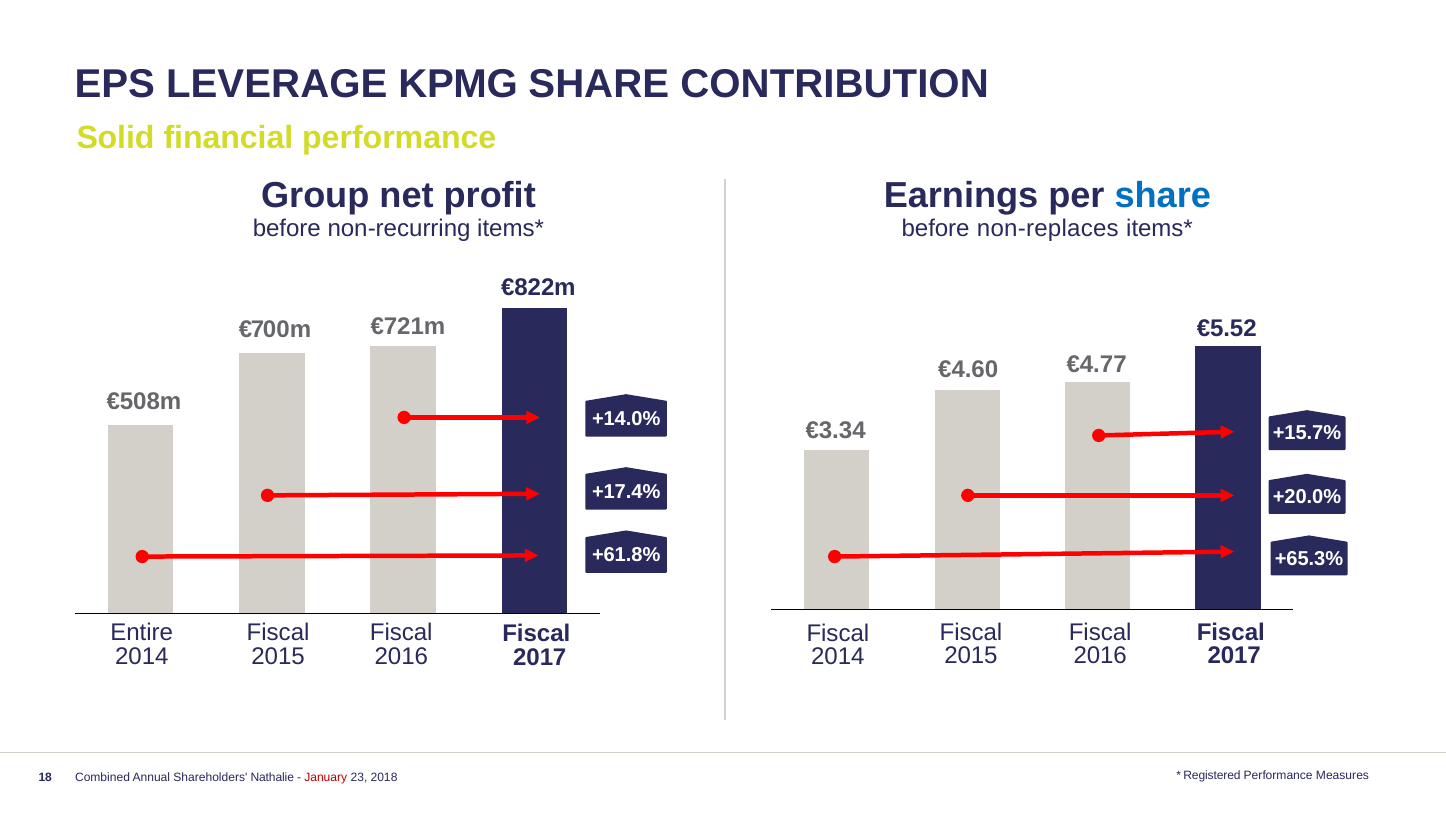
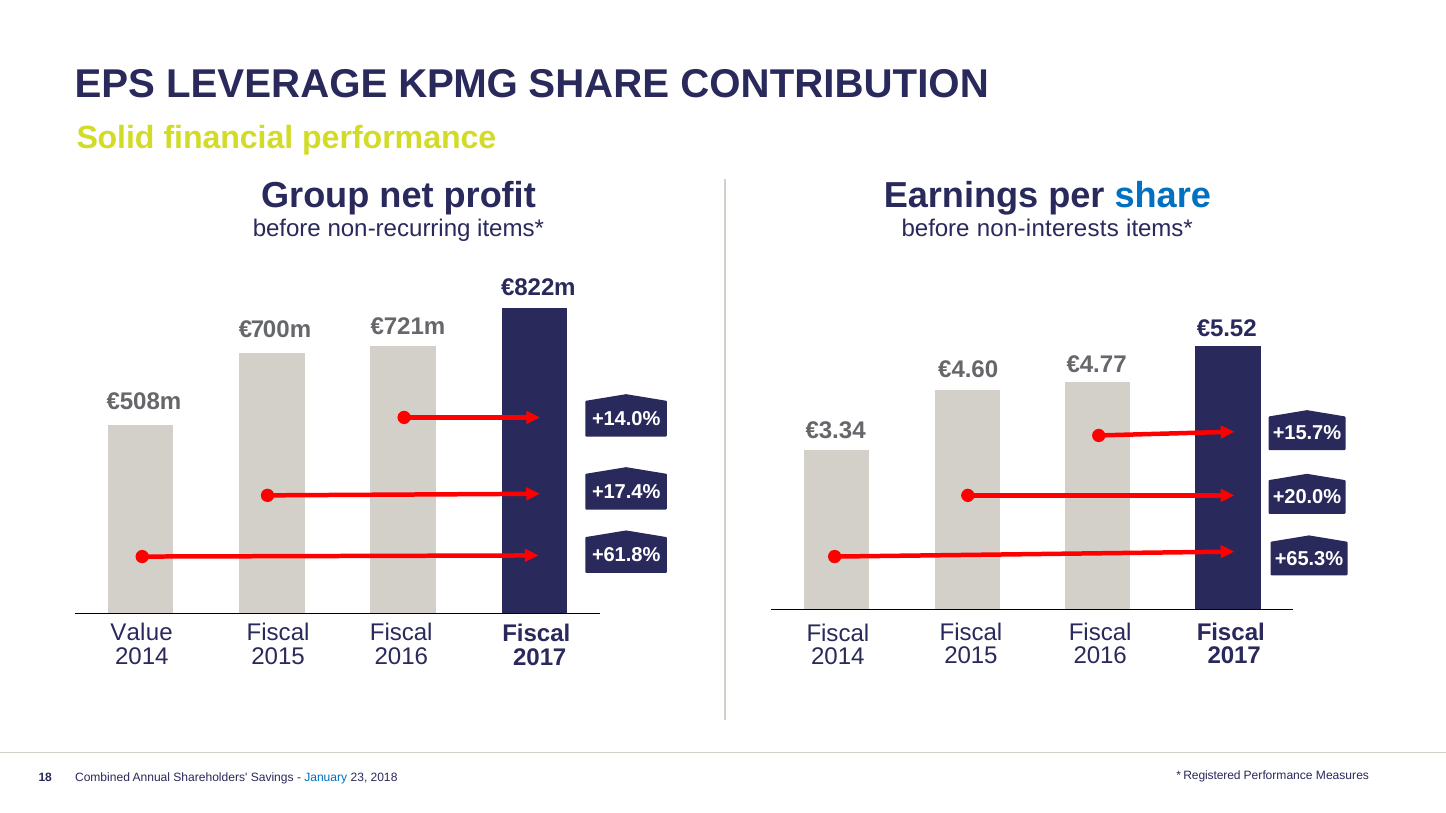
non-replaces: non-replaces -> non-interests
Entire: Entire -> Value
Nathalie: Nathalie -> Savings
January colour: red -> blue
